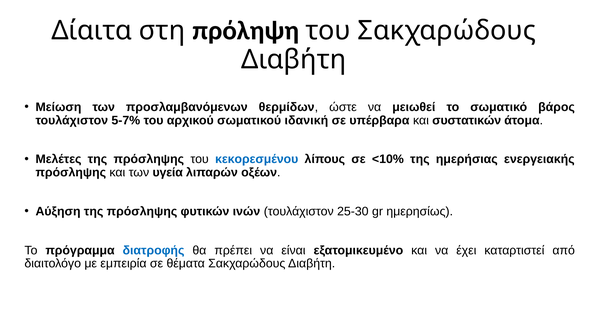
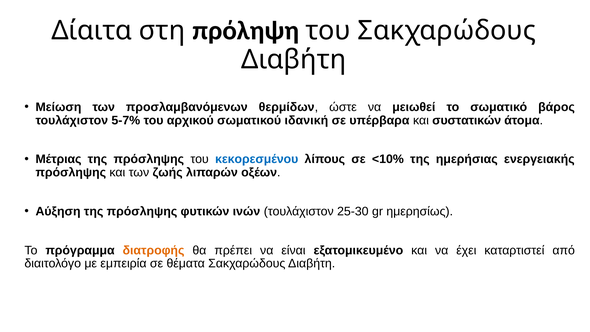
Μελέτες: Μελέτες -> Μέτριας
υγεία: υγεία -> ζωής
διατροφής colour: blue -> orange
